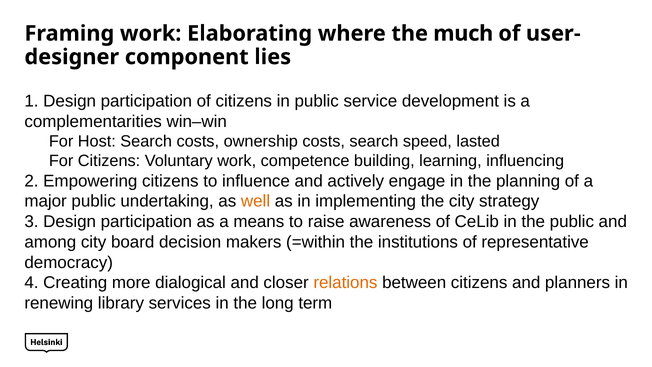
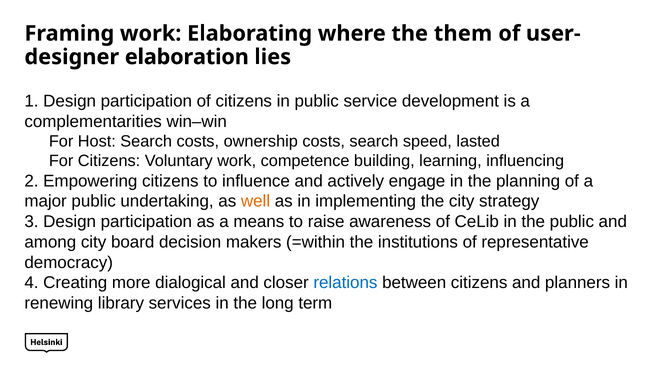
much: much -> them
component: component -> elaboration
relations colour: orange -> blue
